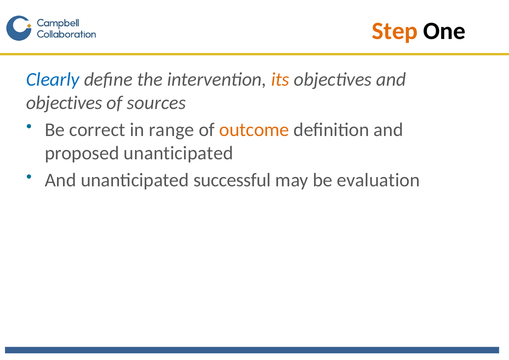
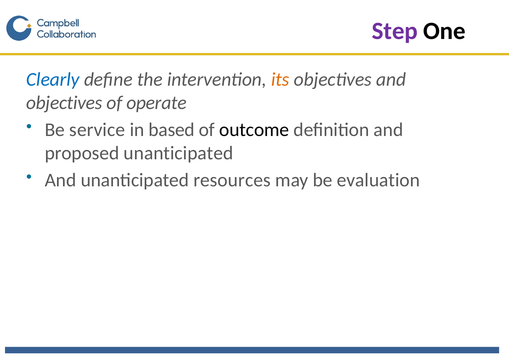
Step colour: orange -> purple
sources: sources -> operate
correct: correct -> service
range: range -> based
outcome colour: orange -> black
successful: successful -> resources
